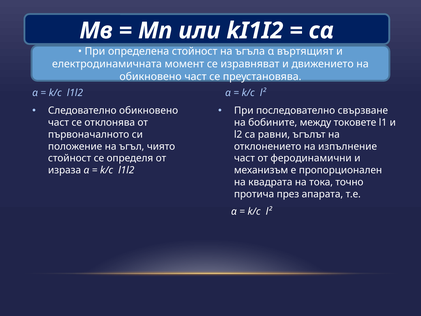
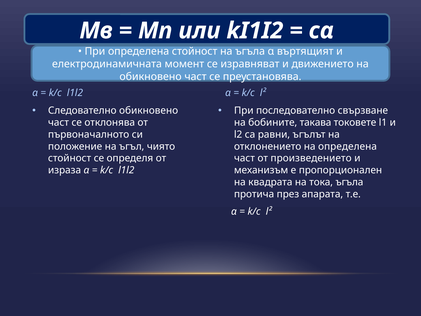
между: между -> такава
на изпълнение: изпълнение -> определена
феродинамични: феродинамични -> произведението
тока точно: точно -> ъгъла
